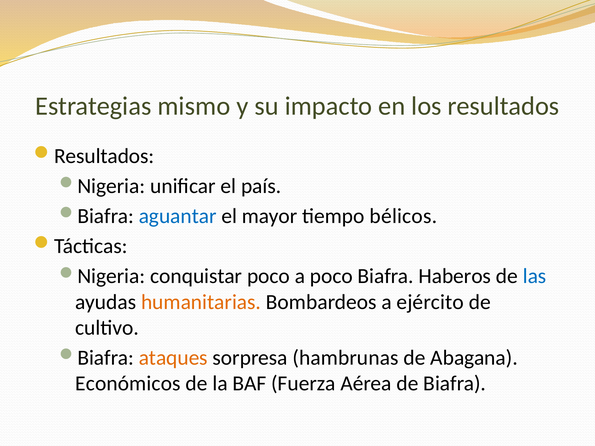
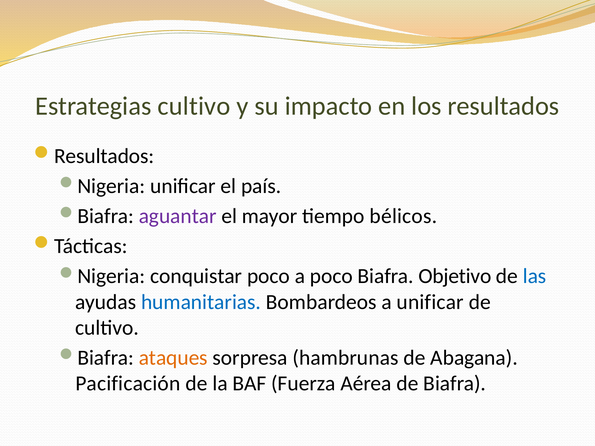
Estrategias mismo: mismo -> cultivo
aguantar colour: blue -> purple
Haberos: Haberos -> Objetivo
humanitarias colour: orange -> blue
a ejército: ejército -> unificar
Económicos: Económicos -> Pacificación
